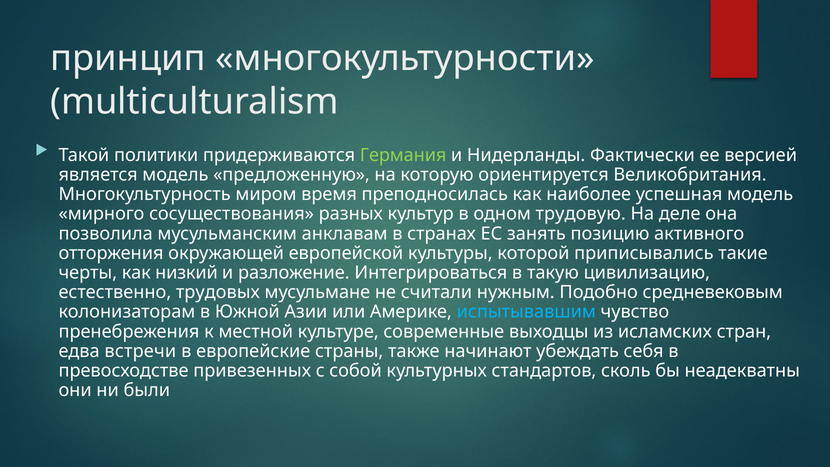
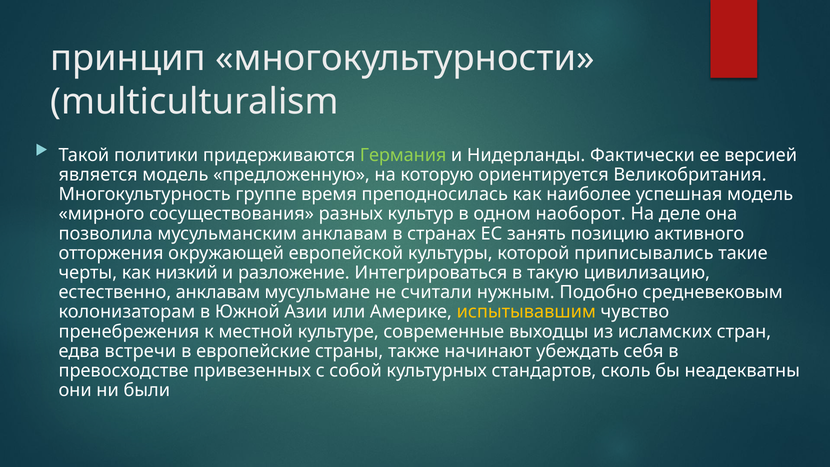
миром: миром -> группе
трудовую: трудовую -> наоборот
естественно трудовых: трудовых -> анклавам
испытывавшим colour: light blue -> yellow
